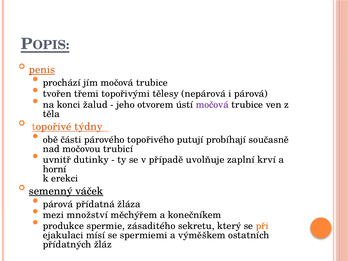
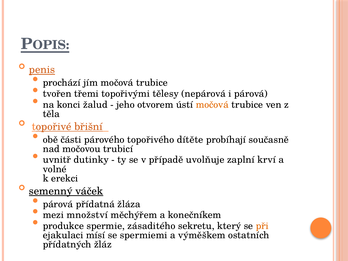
močová at (212, 105) colour: purple -> orange
týdny: týdny -> břišní
putují: putují -> dítěte
horní: horní -> volné
